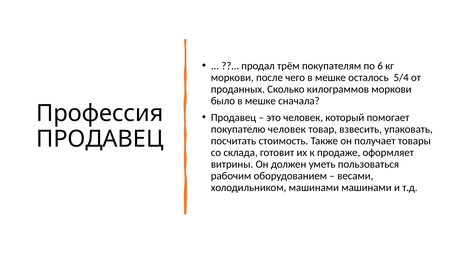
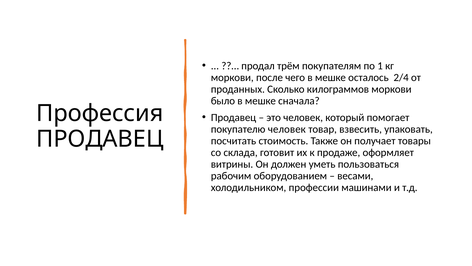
6: 6 -> 1
5/4: 5/4 -> 2/4
холодильником машинами: машинами -> профессии
